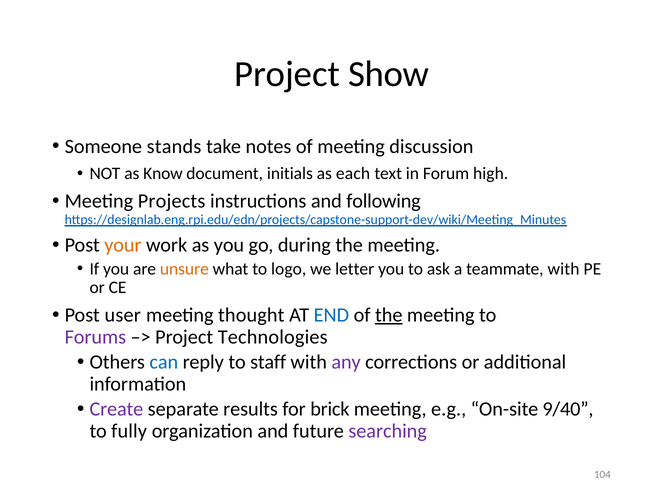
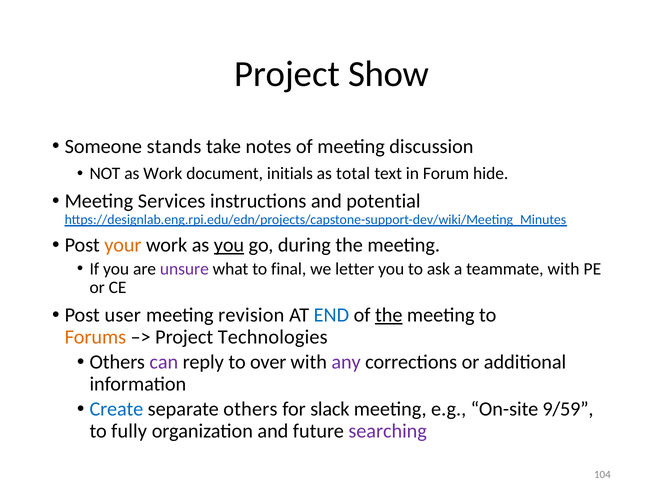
as Know: Know -> Work
each: each -> total
high: high -> hide
Projects: Projects -> Services
following: following -> potential
you at (229, 245) underline: none -> present
unsure colour: orange -> purple
logo: logo -> final
thought: thought -> revision
Forums colour: purple -> orange
can colour: blue -> purple
staff: staff -> over
Create colour: purple -> blue
separate results: results -> others
brick: brick -> slack
9/40: 9/40 -> 9/59
